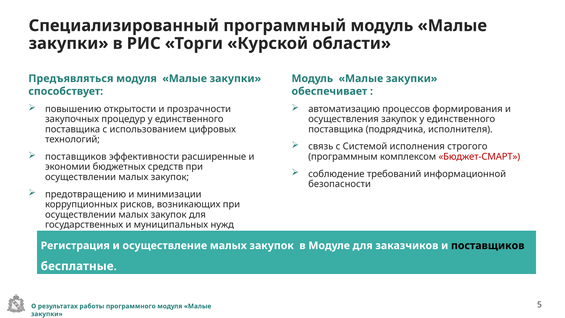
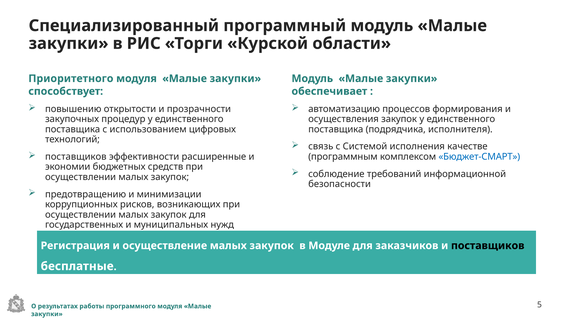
Предъявляться: Предъявляться -> Приоритетного
строгого: строгого -> качестве
Бюджет-СМАРТ colour: red -> blue
